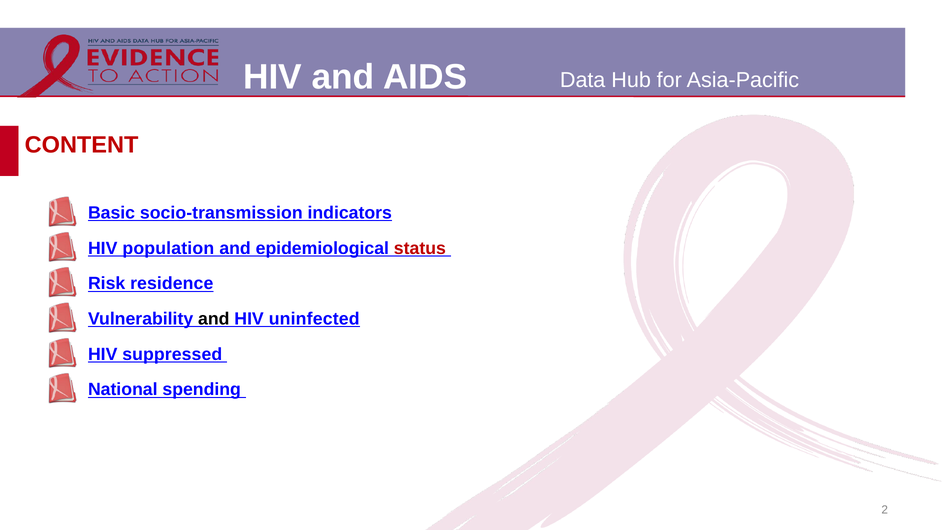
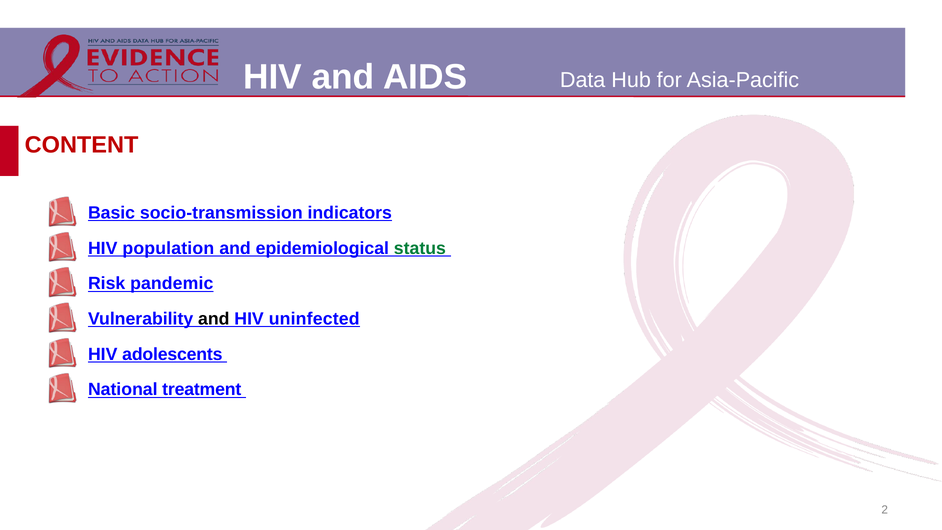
status colour: red -> green
residence: residence -> pandemic
suppressed: suppressed -> adolescents
spending: spending -> treatment
